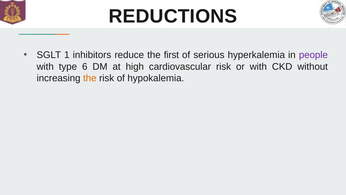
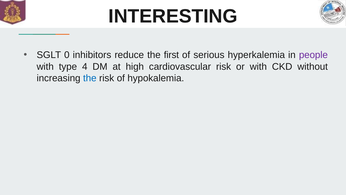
REDUCTIONS: REDUCTIONS -> INTERESTING
1: 1 -> 0
6: 6 -> 4
the at (90, 78) colour: orange -> blue
